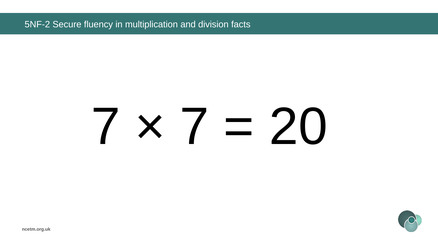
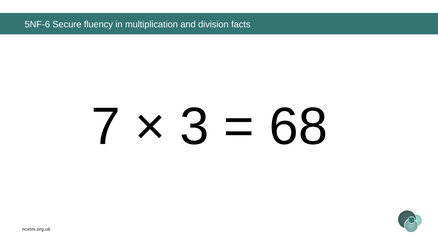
5NF-2: 5NF-2 -> 5NF-6
7 at (194, 126): 7 -> 3
20: 20 -> 68
